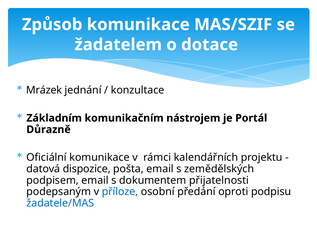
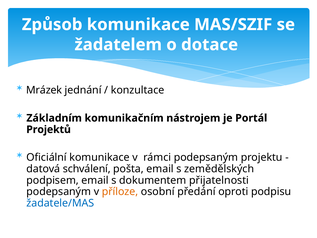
Důrazně: Důrazně -> Projektů
rámci kalendářních: kalendářních -> podepsaným
dispozice: dispozice -> schválení
příloze colour: blue -> orange
